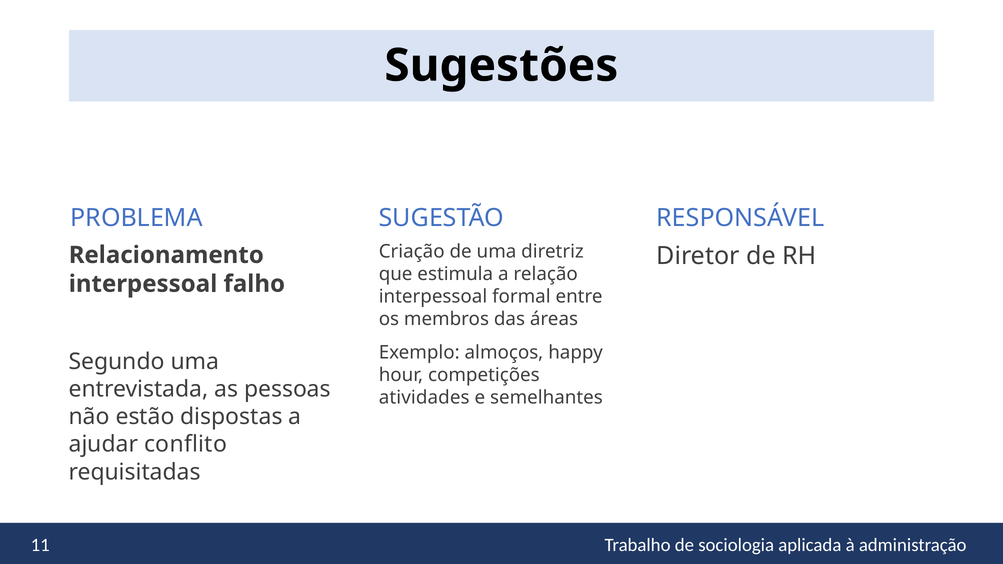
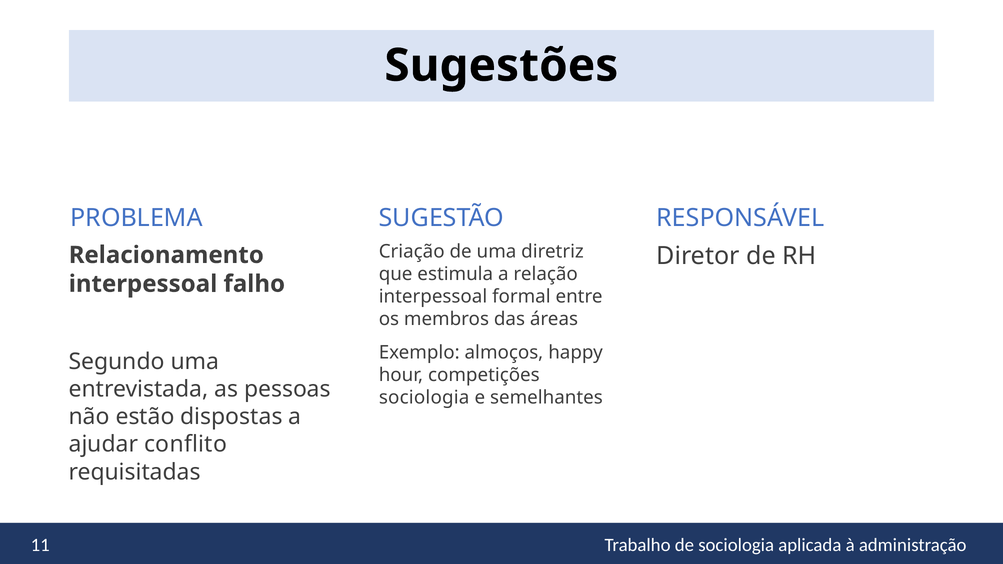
atividades at (424, 398): atividades -> sociologia
